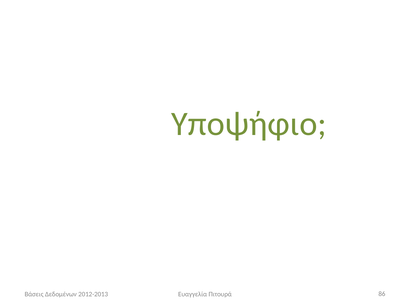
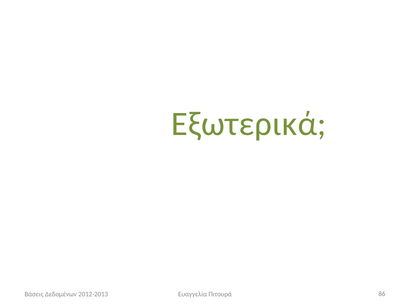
Υποψήφιο: Υποψήφιο -> Εξωτερικά
